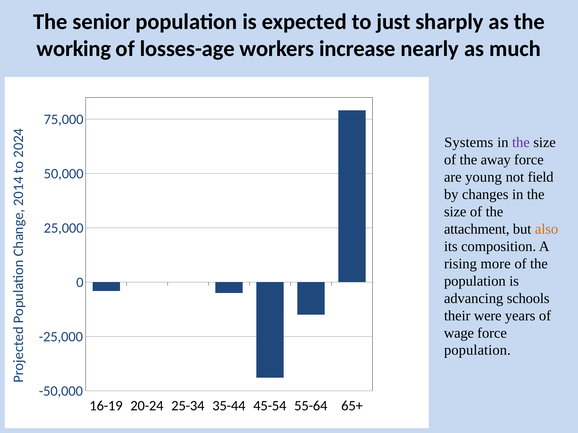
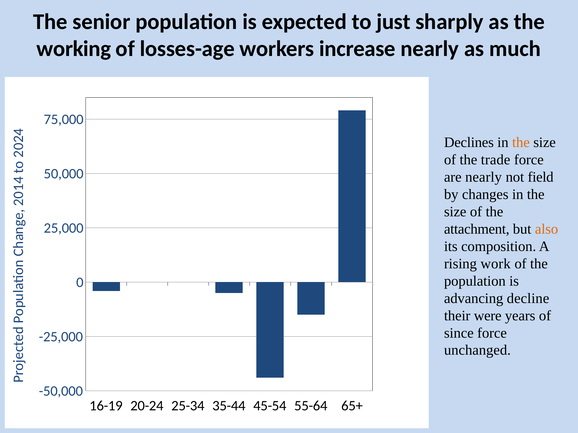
Systems: Systems -> Declines
the at (521, 143) colour: purple -> orange
away: away -> trade
are young: young -> nearly
more: more -> work
schools: schools -> decline
wage: wage -> since
population at (477, 351): population -> unchanged
